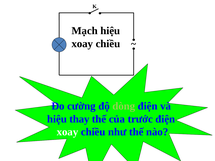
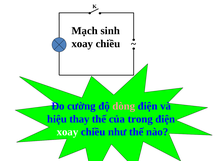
Mạch hiệu: hiệu -> sinh
dòng colour: light green -> pink
trước: trước -> trong
